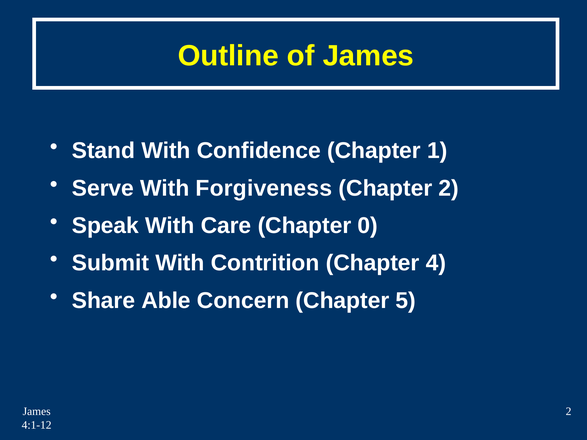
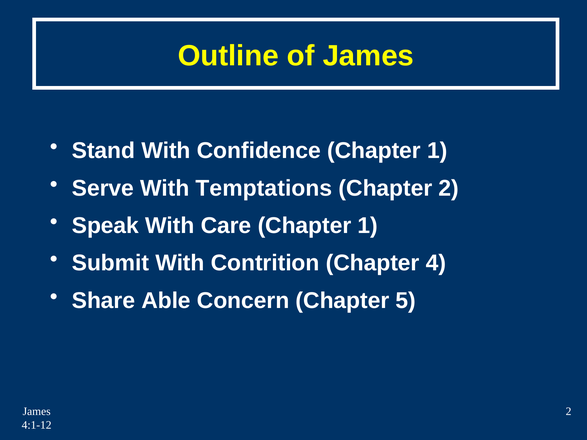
Forgiveness: Forgiveness -> Temptations
Care Chapter 0: 0 -> 1
